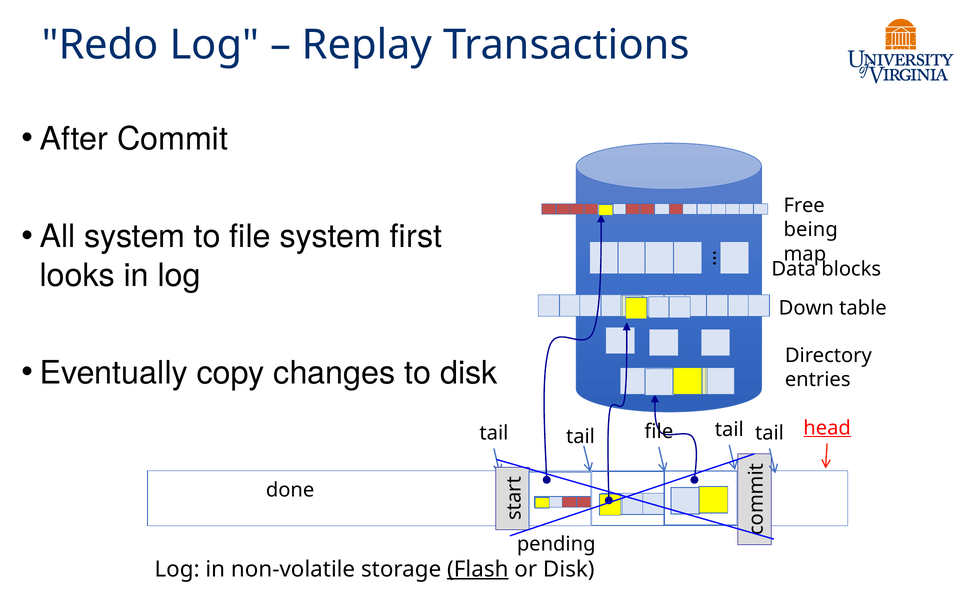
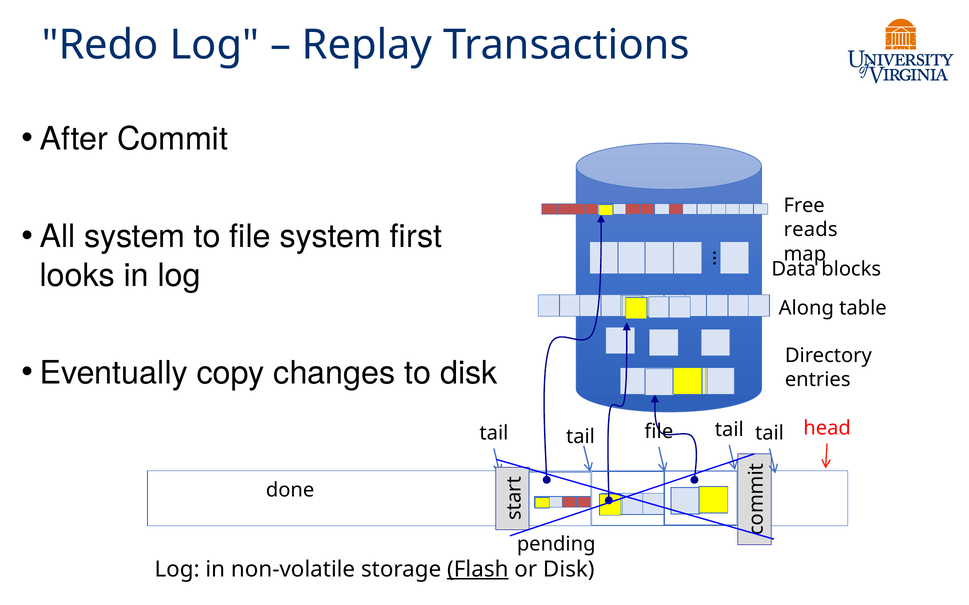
being: being -> reads
Down: Down -> Along
head underline: present -> none
